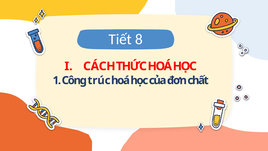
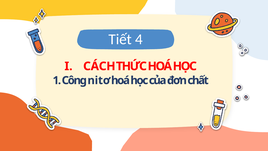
8: 8 -> 4
trúc: trúc -> nitơ
